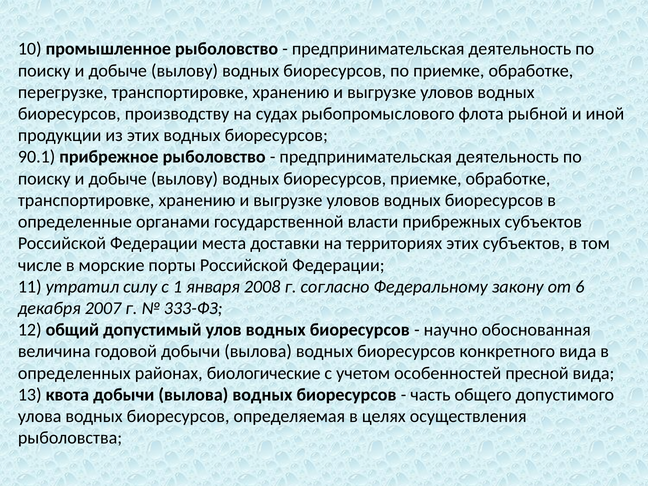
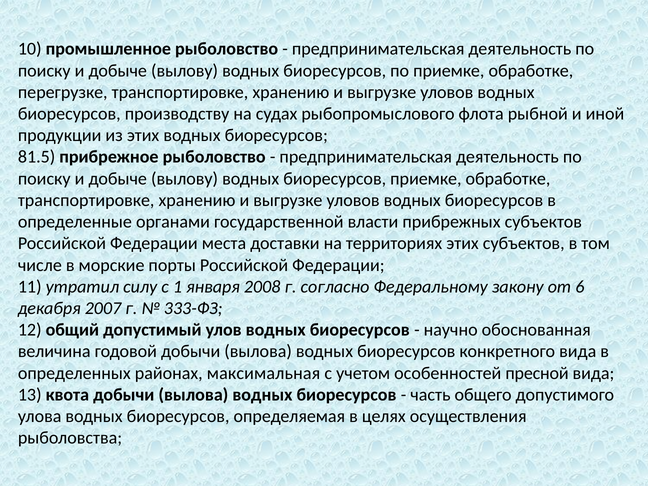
90.1: 90.1 -> 81.5
биологические: биологические -> максимальная
